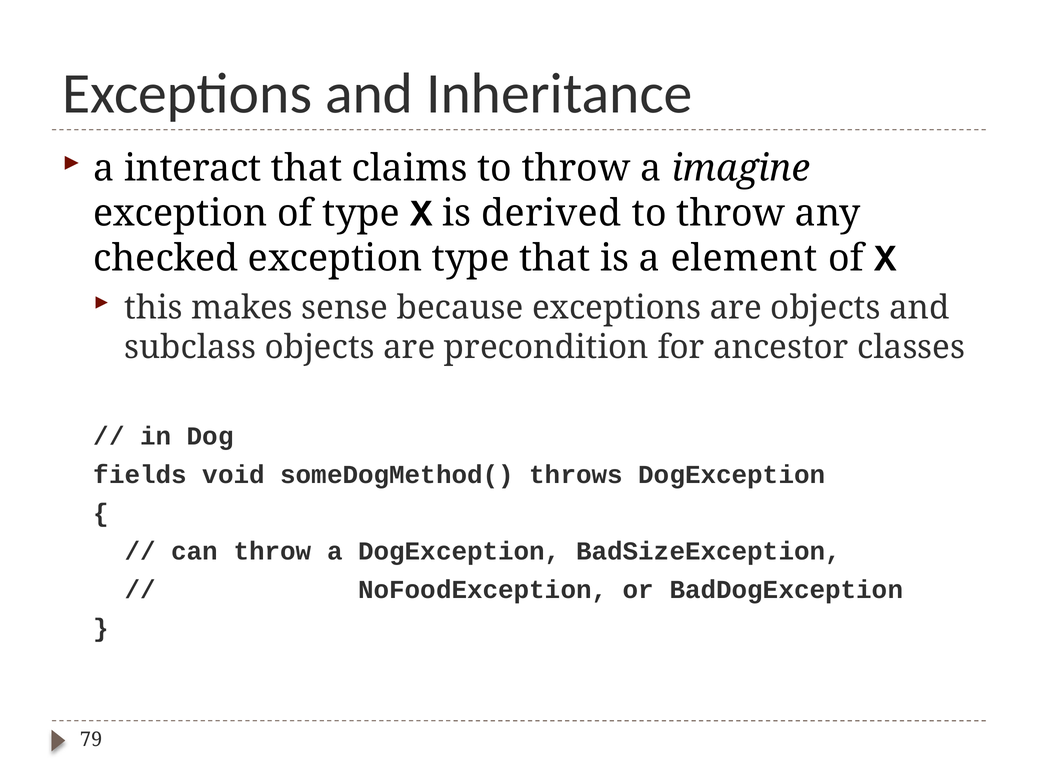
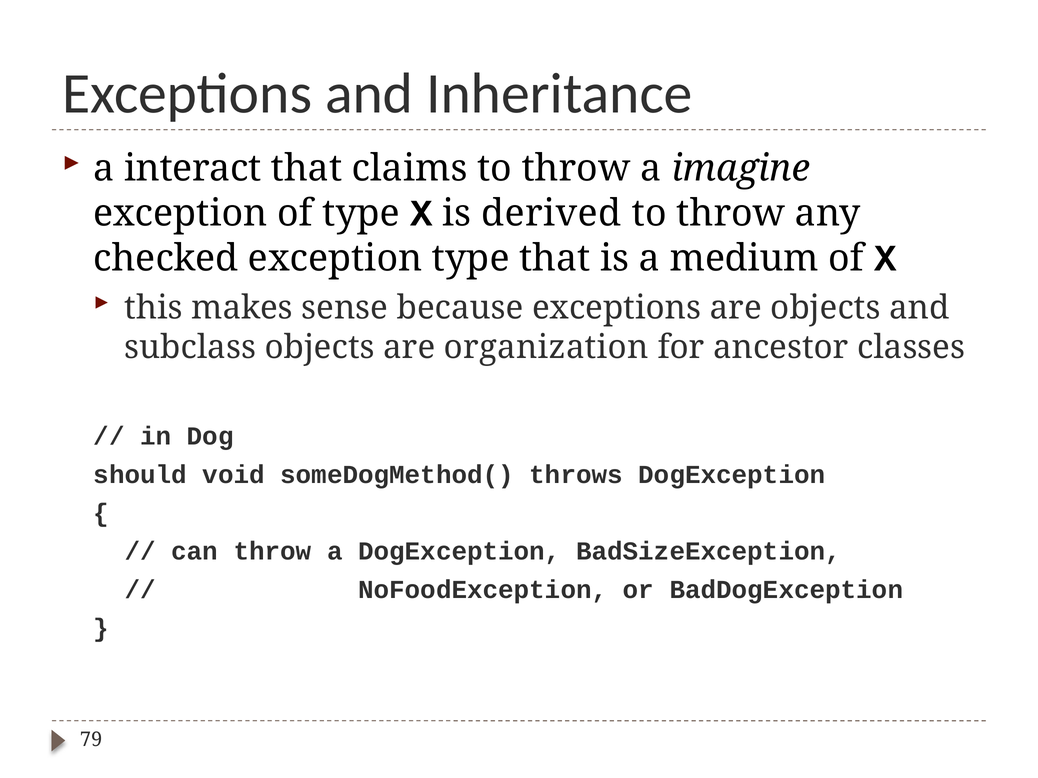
element: element -> medium
precondition: precondition -> organization
fields: fields -> should
